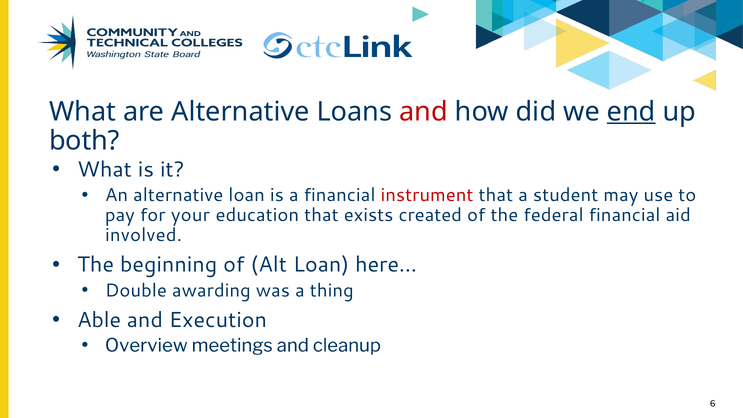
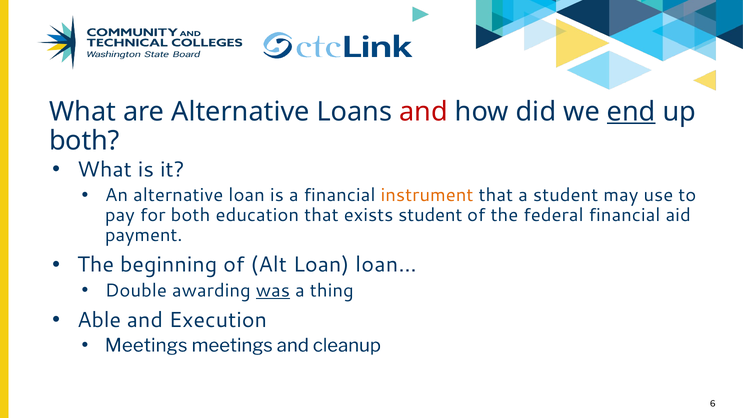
instrument colour: red -> orange
for your: your -> both
exists created: created -> student
involved: involved -> payment
here…: here… -> loan…
was underline: none -> present
Overview at (146, 345): Overview -> Meetings
